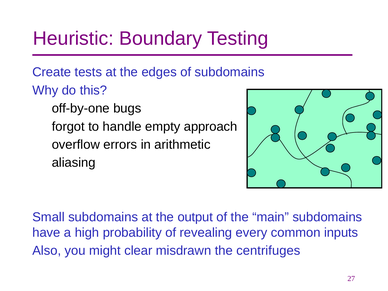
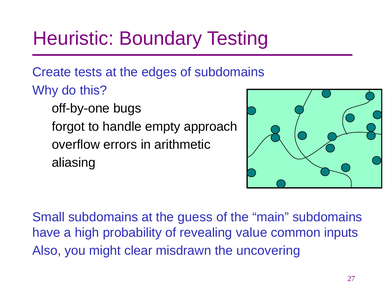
output: output -> guess
every: every -> value
centrifuges: centrifuges -> uncovering
